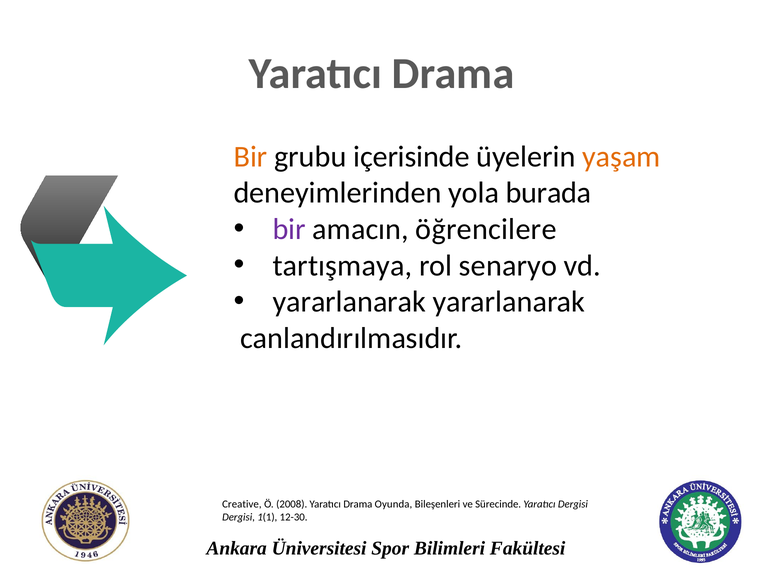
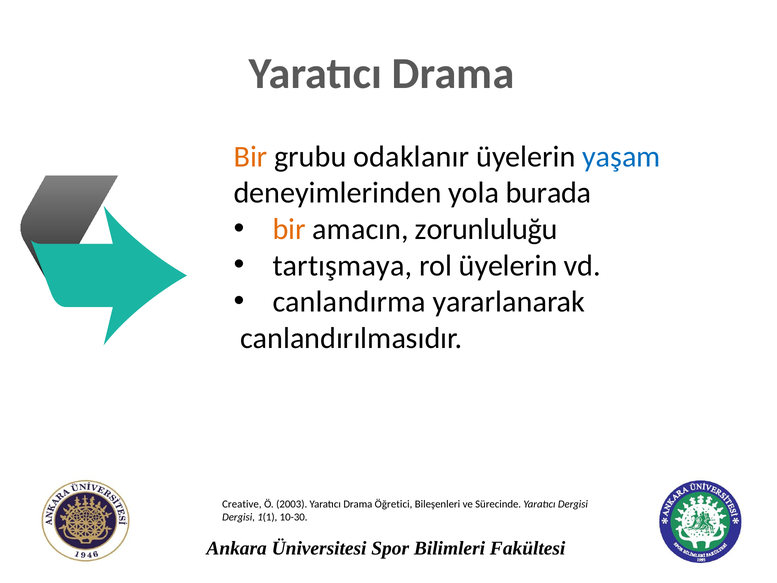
içerisinde: içerisinde -> odaklanır
yaşam colour: orange -> blue
bir at (289, 229) colour: purple -> orange
öğrencilere: öğrencilere -> zorunluluğu
rol senaryo: senaryo -> üyelerin
yararlanarak at (349, 302): yararlanarak -> canlandırma
2008: 2008 -> 2003
Oyunda: Oyunda -> Öğretici
12-30: 12-30 -> 10-30
